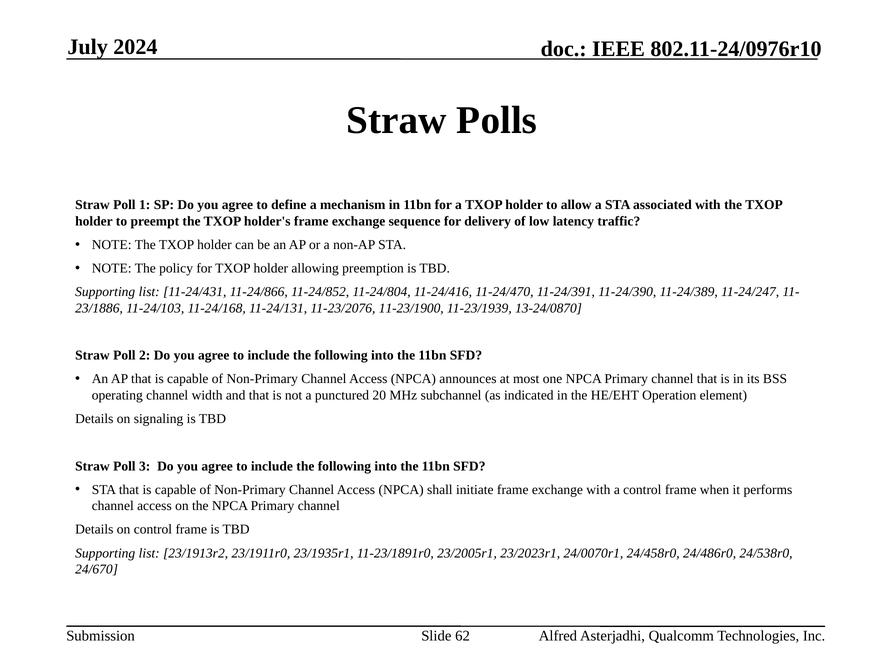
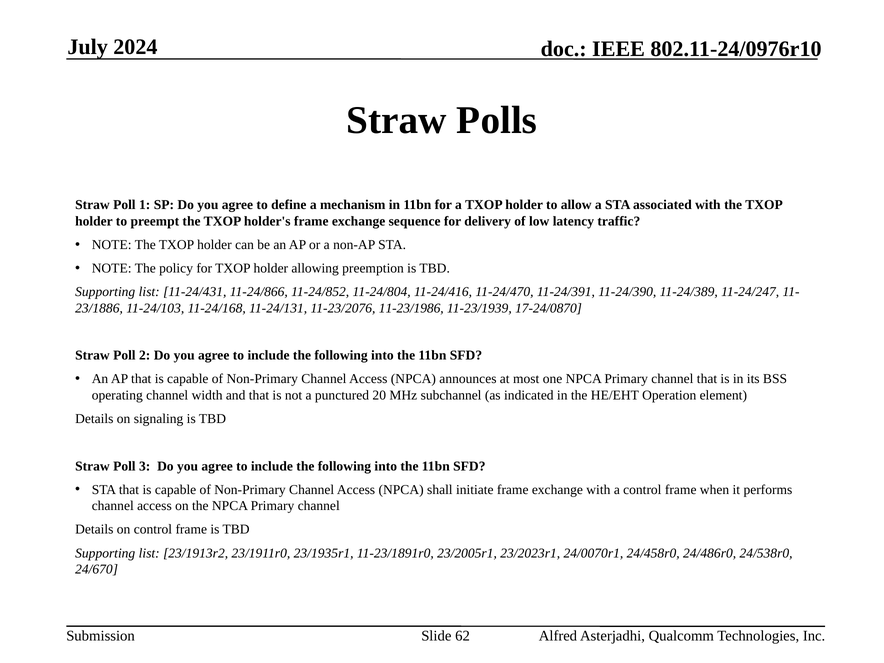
11-23/1900: 11-23/1900 -> 11-23/1986
13-24/0870: 13-24/0870 -> 17-24/0870
